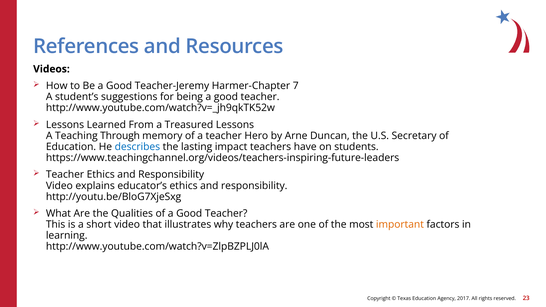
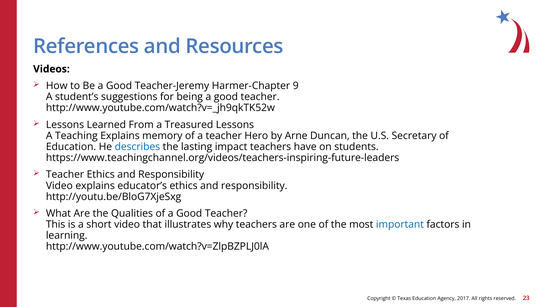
7: 7 -> 9
Teaching Through: Through -> Explains
important colour: orange -> blue
